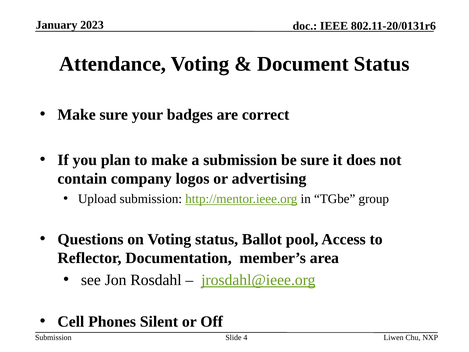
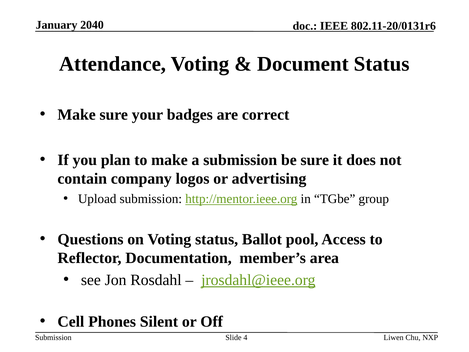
2023: 2023 -> 2040
